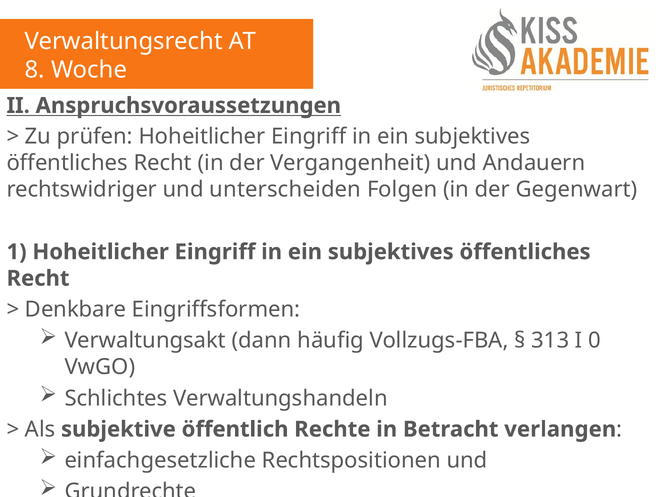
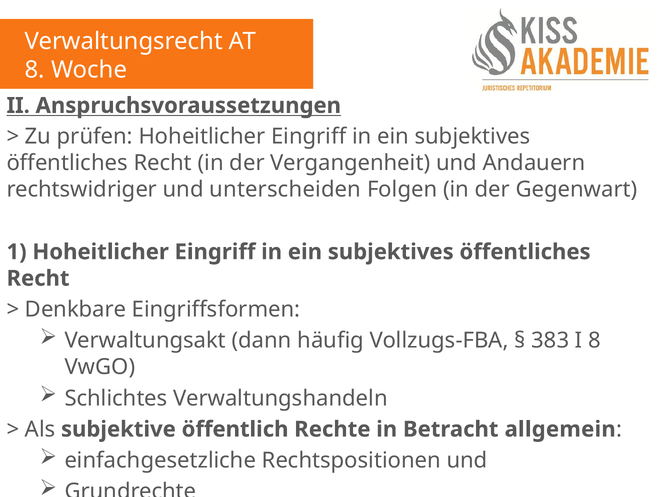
313: 313 -> 383
I 0: 0 -> 8
verlangen: verlangen -> allgemein
